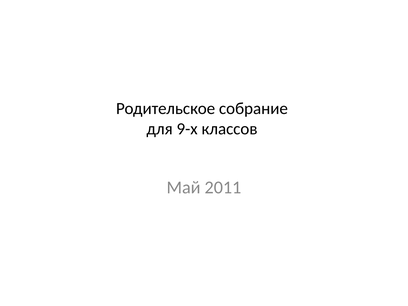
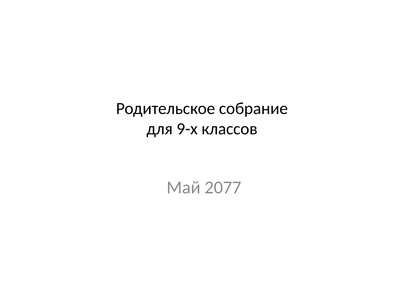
2011: 2011 -> 2077
